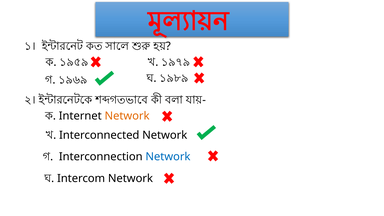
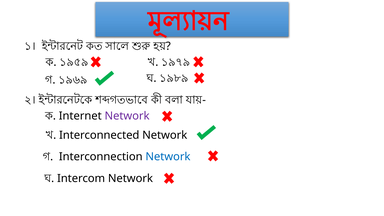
Network at (127, 116) colour: orange -> purple
